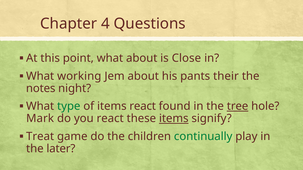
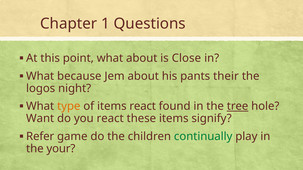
4: 4 -> 1
working: working -> because
notes: notes -> logos
type colour: green -> orange
Mark: Mark -> Want
items at (174, 119) underline: present -> none
Treat: Treat -> Refer
later: later -> your
